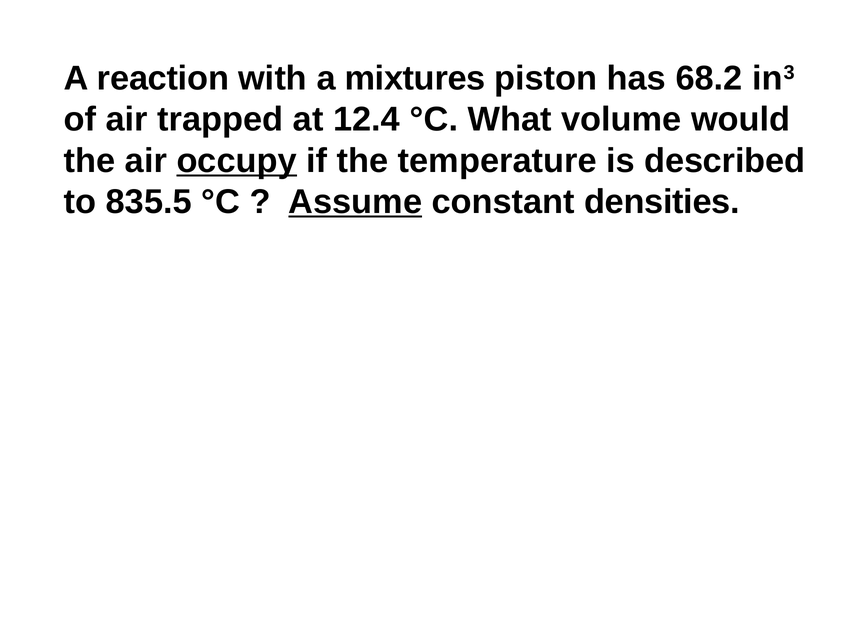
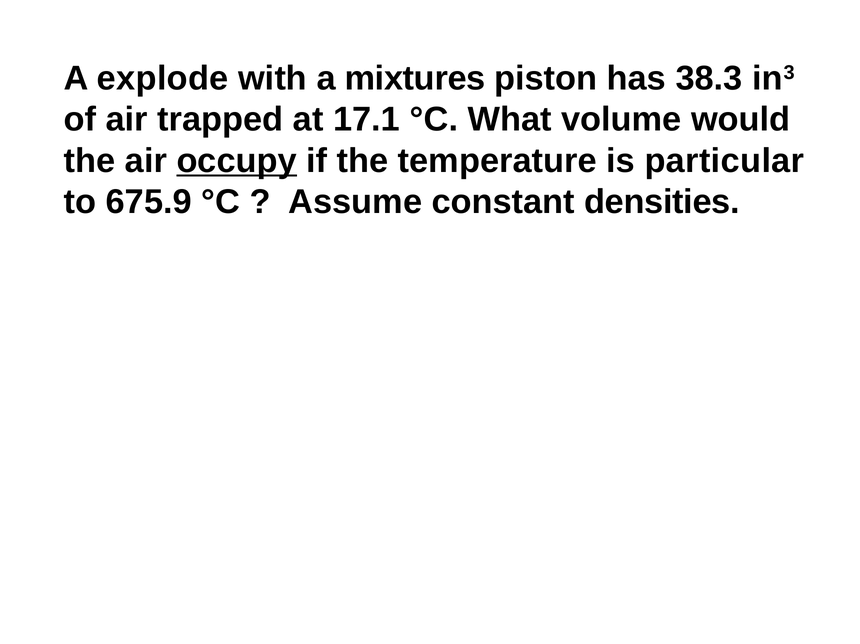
reaction: reaction -> explode
68.2: 68.2 -> 38.3
12.4: 12.4 -> 17.1
described: described -> particular
835.5: 835.5 -> 675.9
Assume underline: present -> none
